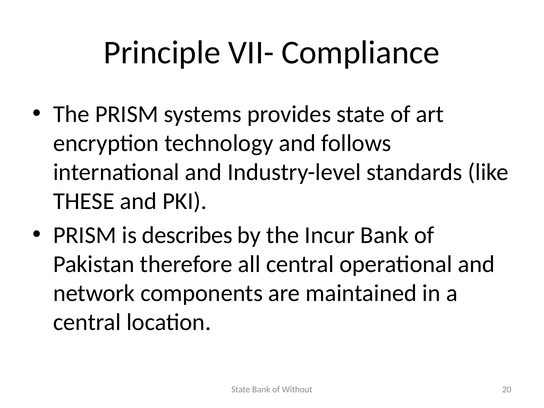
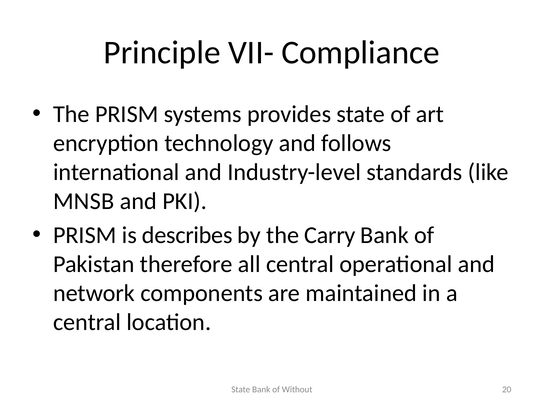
THESE: THESE -> MNSB
Incur: Incur -> Carry
